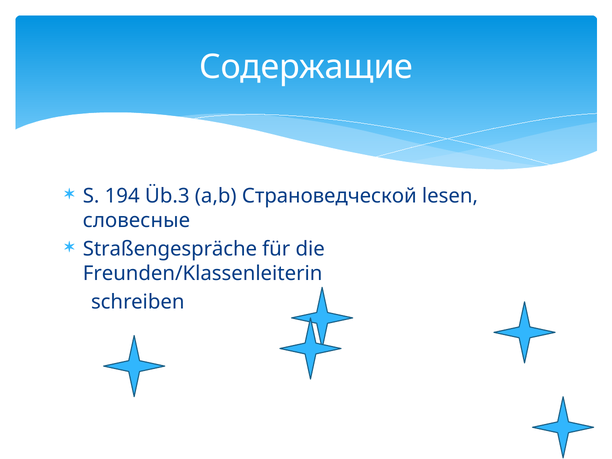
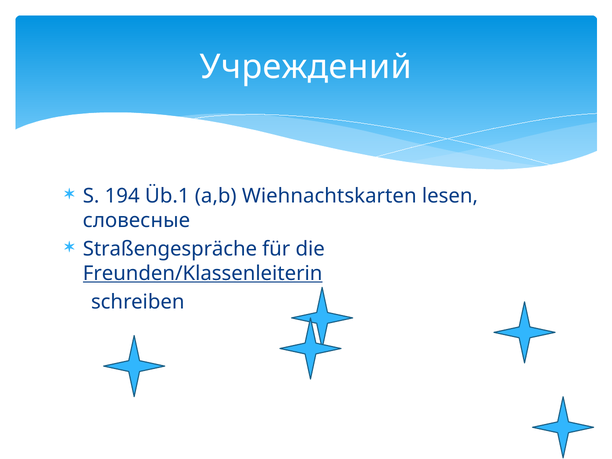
Содержащие: Содержащие -> Учреждений
Üb.3: Üb.3 -> Üb.1
Страноведческой: Страноведческой -> Wiehnachtskarten
Freunden/Klassenleiterin underline: none -> present
